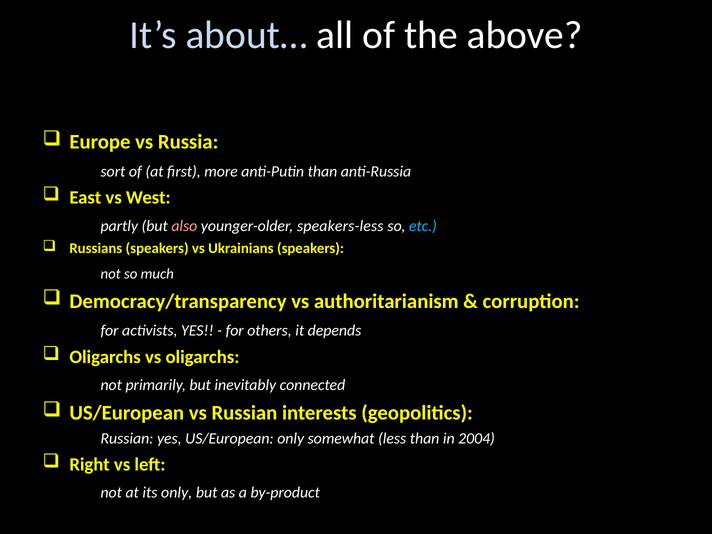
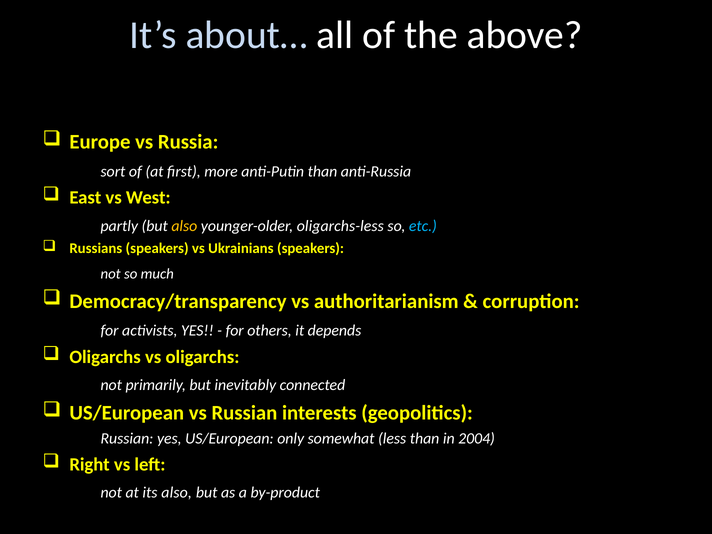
also at (184, 226) colour: pink -> yellow
speakers-less: speakers-less -> oligarchs-less
its only: only -> also
